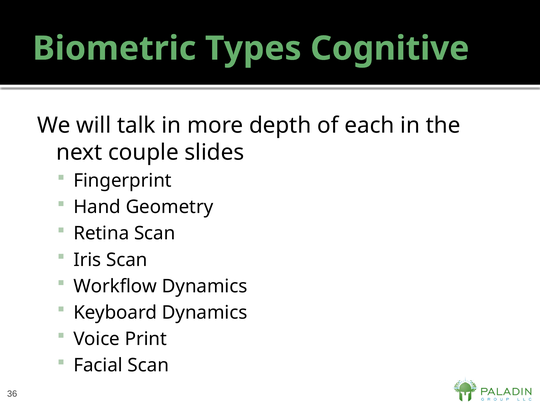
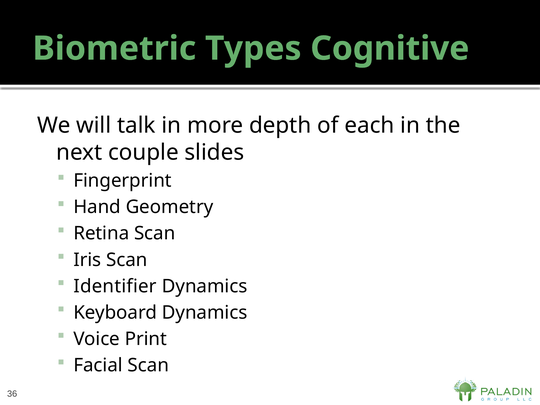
Workflow: Workflow -> Identifier
